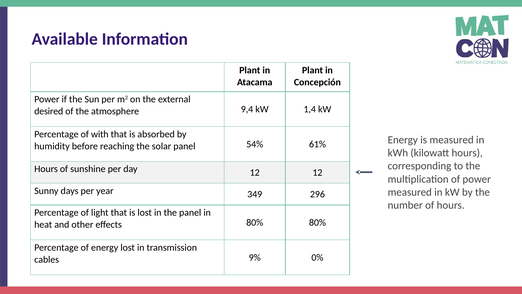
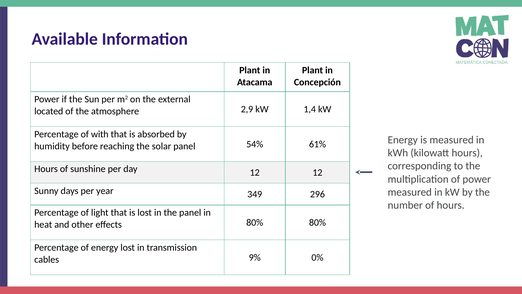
desired: desired -> located
9,4: 9,4 -> 2,9
